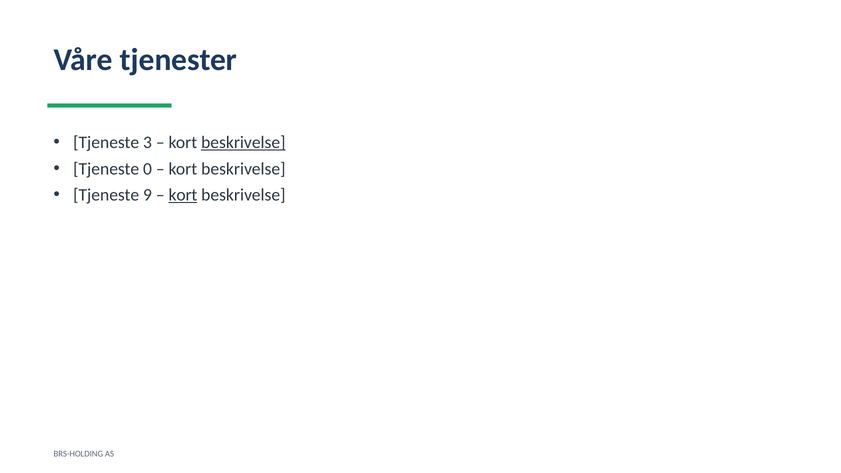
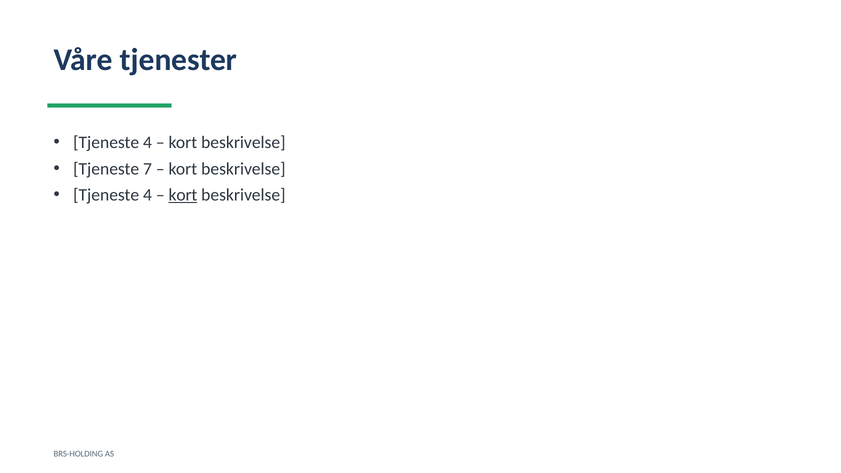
3 at (147, 142): 3 -> 4
beskrivelse at (243, 142) underline: present -> none
0: 0 -> 7
9 at (147, 195): 9 -> 4
